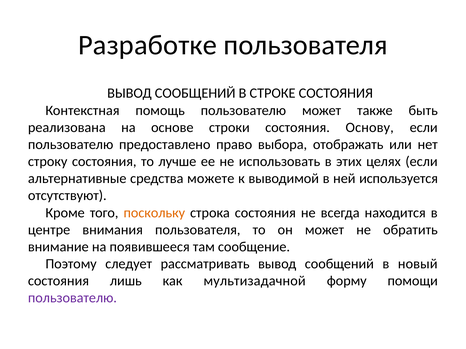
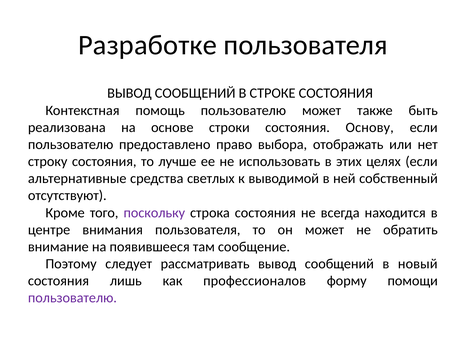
можете: можете -> светлых
используется: используется -> собственный
поскольку colour: orange -> purple
мультизадачной: мультизадачной -> профессионалов
